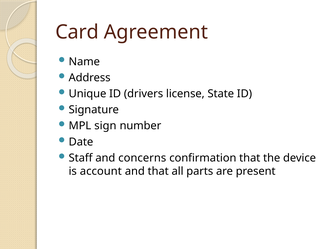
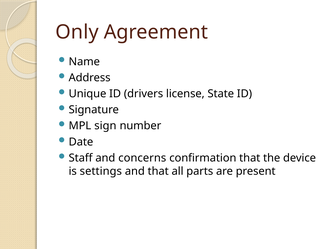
Card: Card -> Only
account: account -> settings
